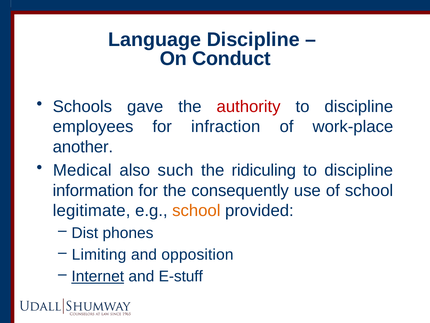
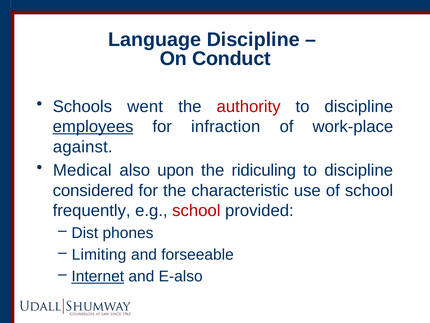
gave: gave -> went
employees underline: none -> present
another: another -> against
such: such -> upon
information: information -> considered
consequently: consequently -> characteristic
legitimate: legitimate -> frequently
school at (196, 210) colour: orange -> red
opposition: opposition -> forseeable
E-stuff: E-stuff -> E-also
